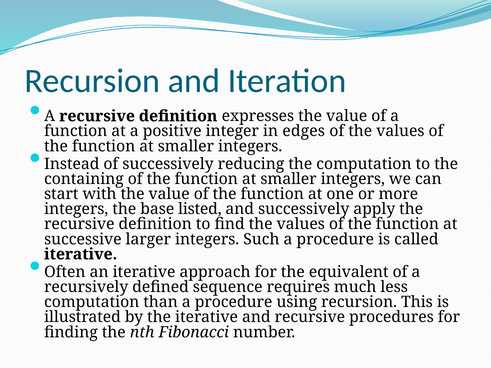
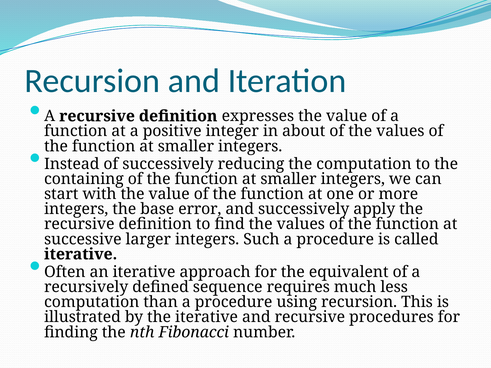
edges: edges -> about
listed: listed -> error
